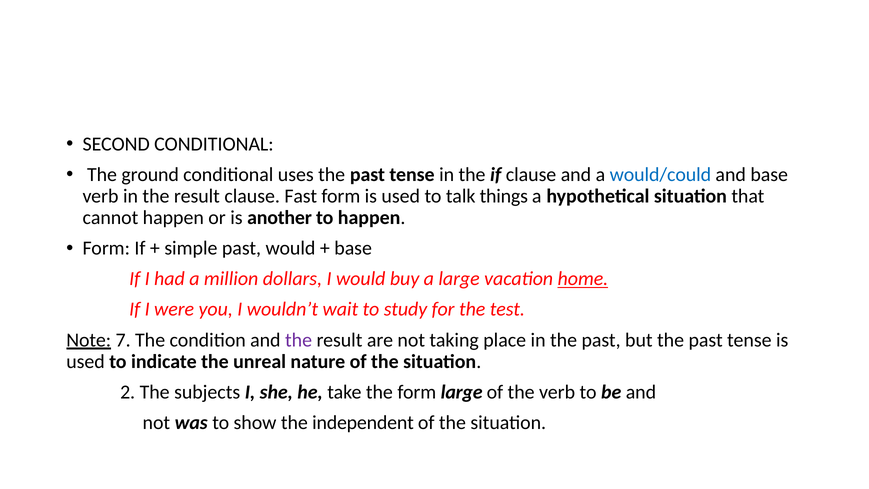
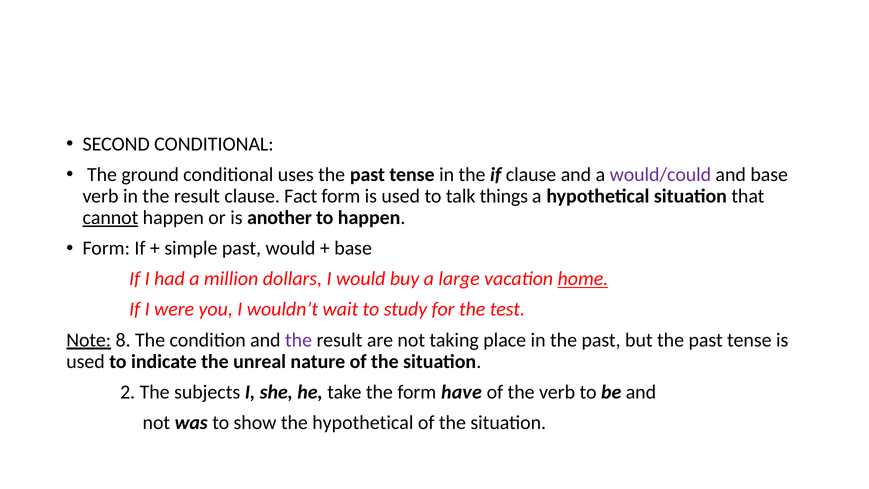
would/could colour: blue -> purple
Fast: Fast -> Fact
cannot underline: none -> present
7: 7 -> 8
form large: large -> have
the independent: independent -> hypothetical
